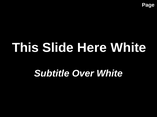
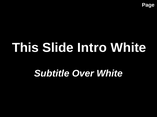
Here: Here -> Intro
